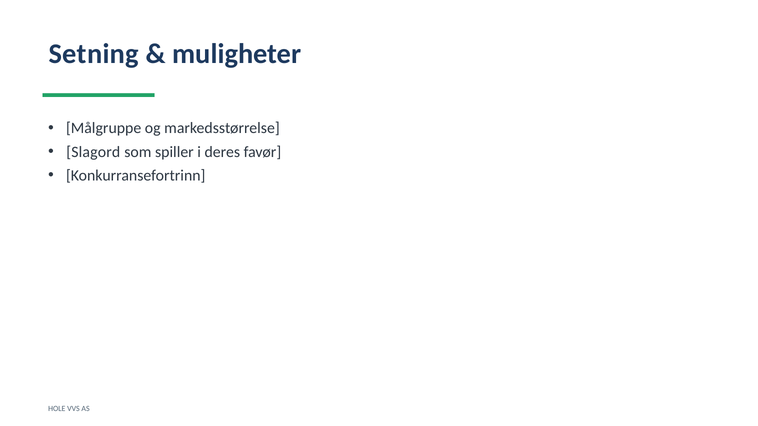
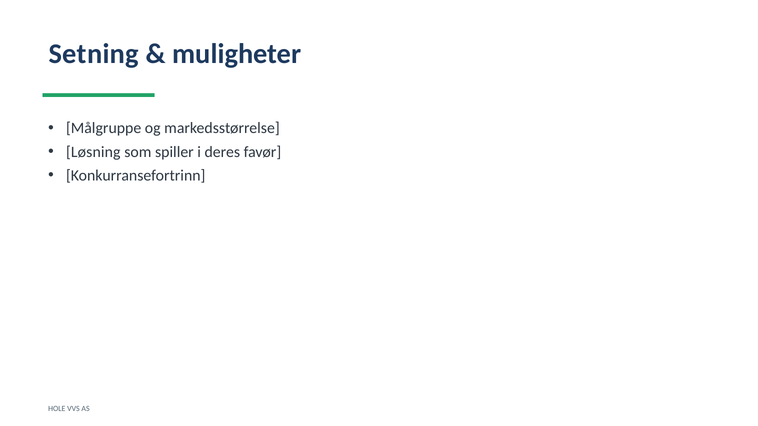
Slagord: Slagord -> Løsning
